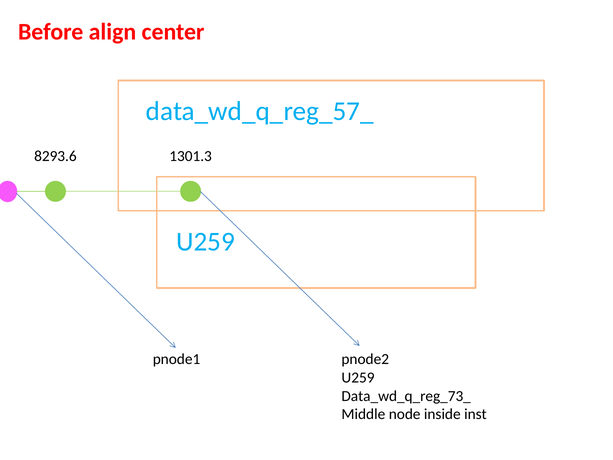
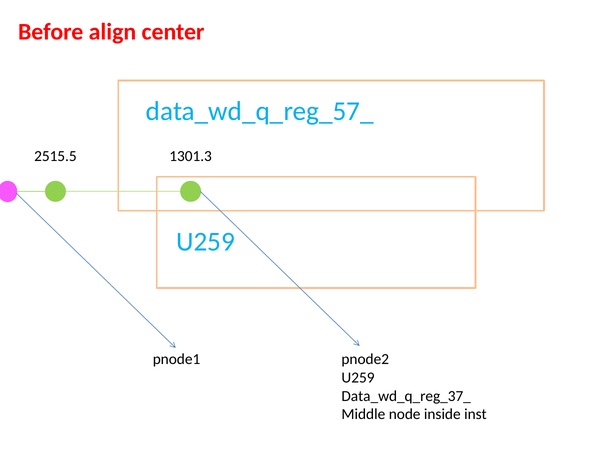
8293.6: 8293.6 -> 2515.5
Data_wd_q_reg_73_: Data_wd_q_reg_73_ -> Data_wd_q_reg_37_
